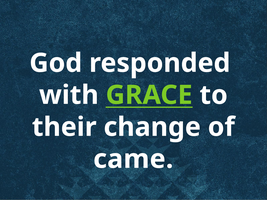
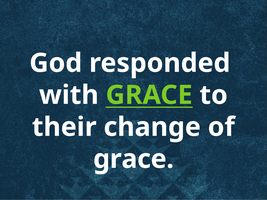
came at (133, 159): came -> grace
